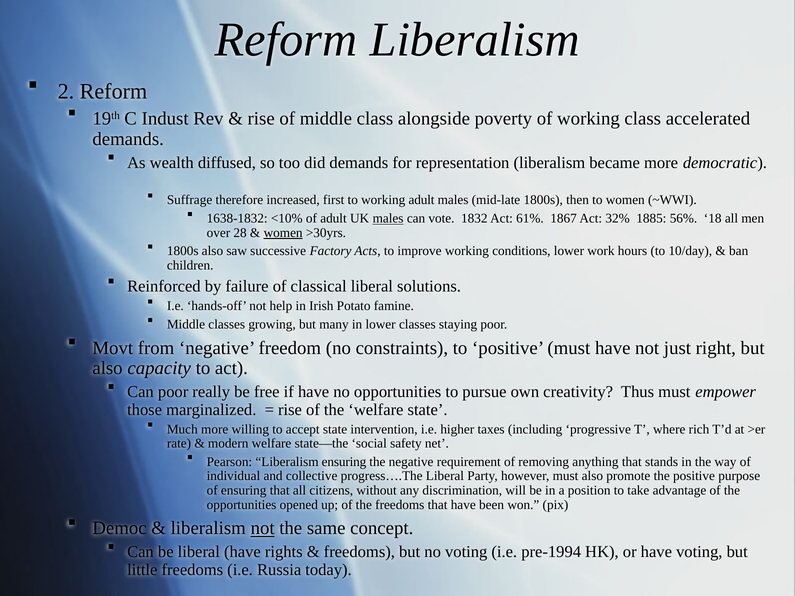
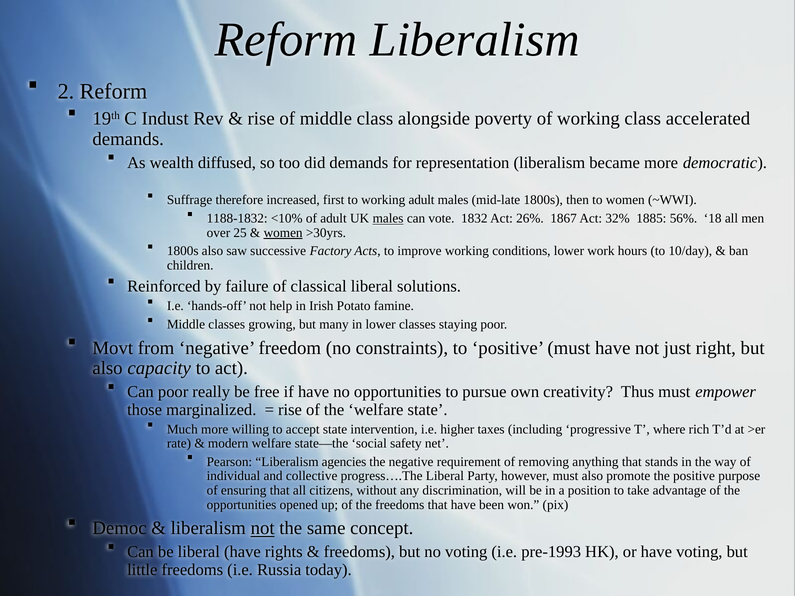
1638-1832: 1638-1832 -> 1188-1832
61%: 61% -> 26%
28: 28 -> 25
Liberalism ensuring: ensuring -> agencies
pre-1994: pre-1994 -> pre-1993
